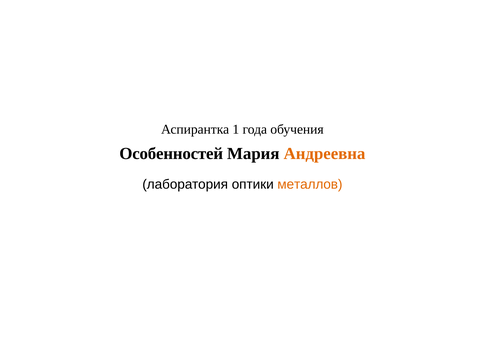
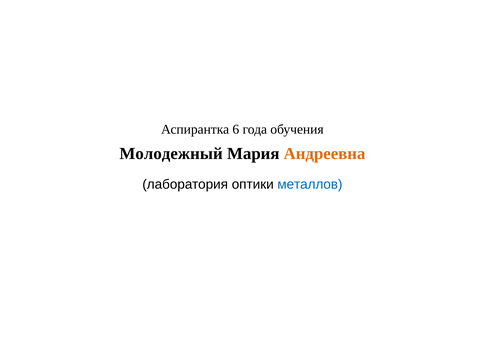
1: 1 -> 6
Особенностей: Особенностей -> Молодежный
металлов colour: orange -> blue
